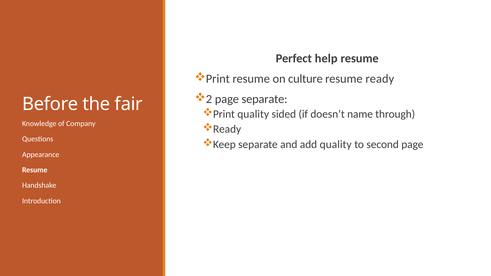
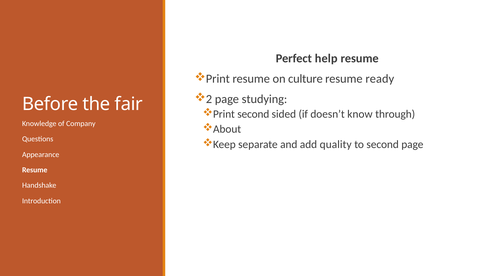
page separate: separate -> studying
Print quality: quality -> second
name: name -> know
Ready at (227, 129): Ready -> About
